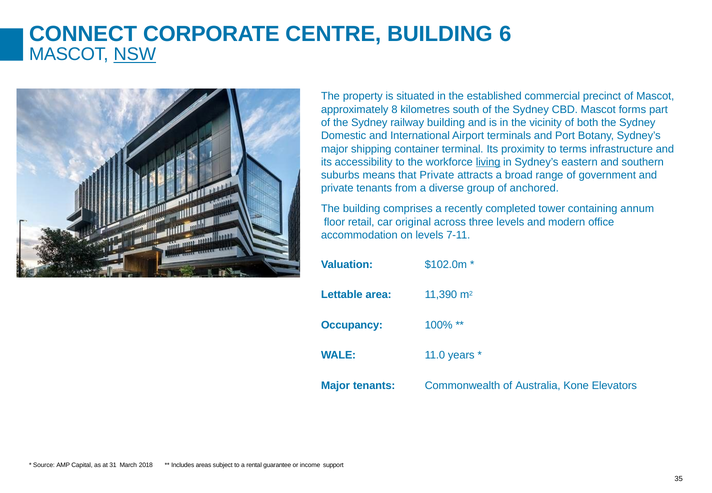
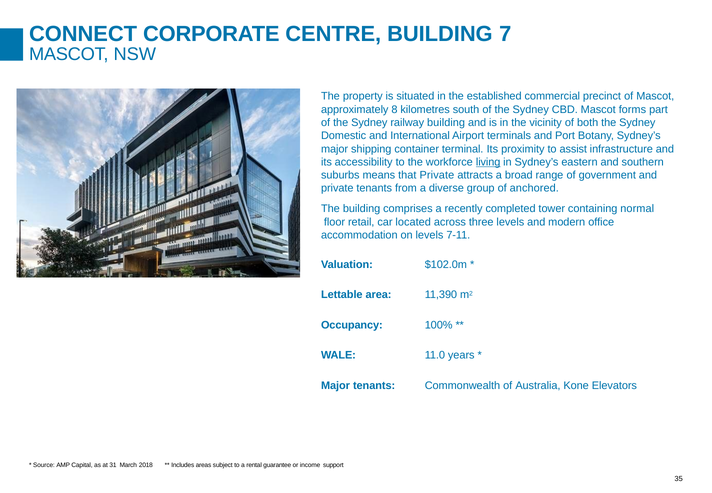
6: 6 -> 7
NSW underline: present -> none
terms: terms -> assist
annum: annum -> normal
original: original -> located
